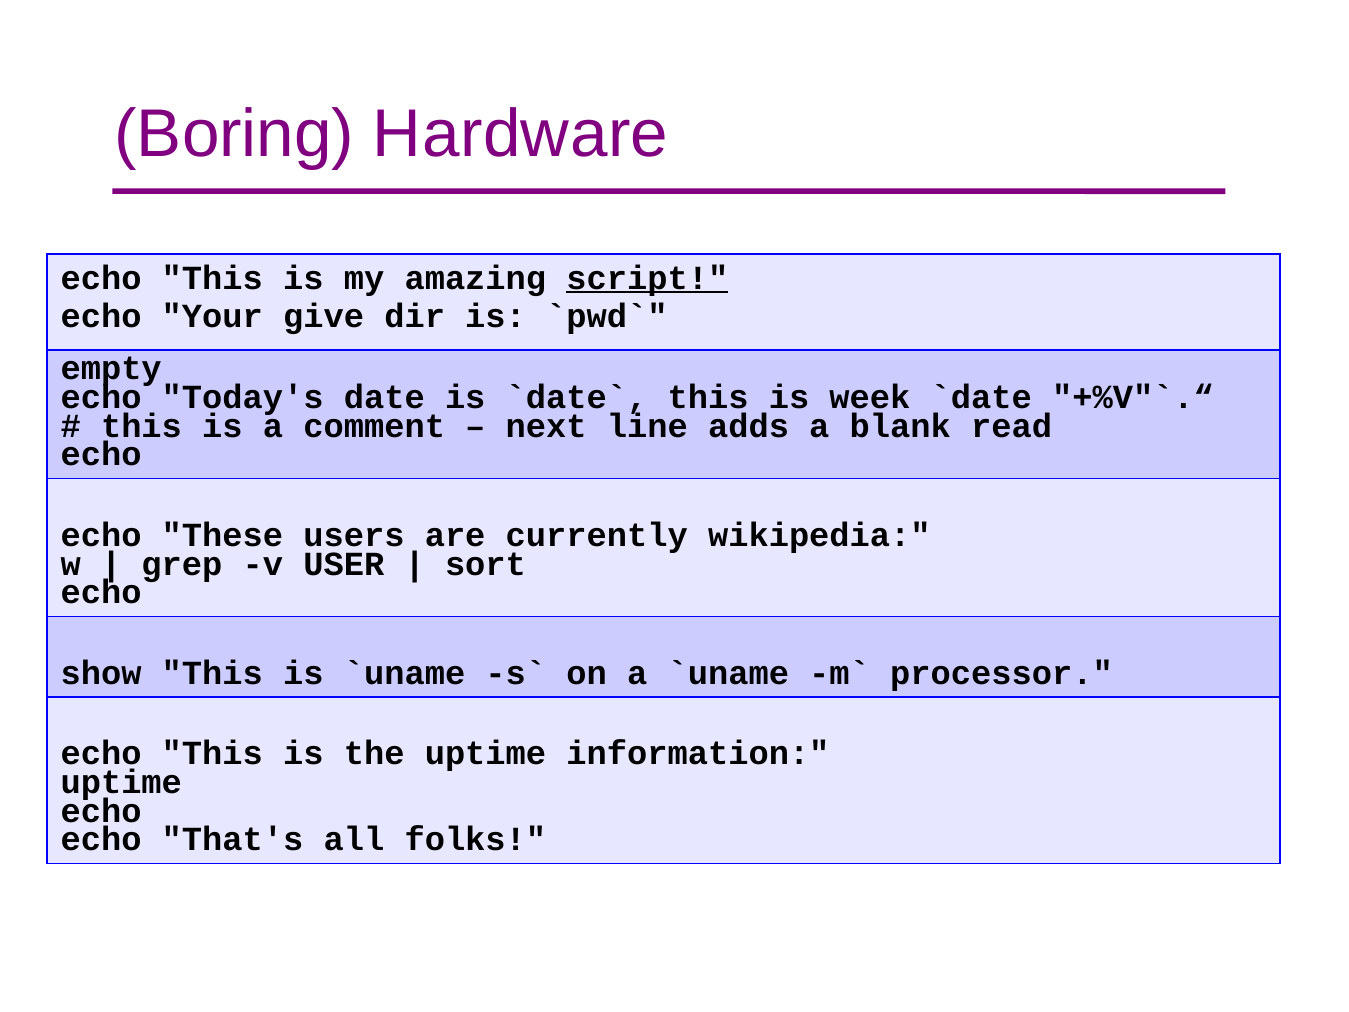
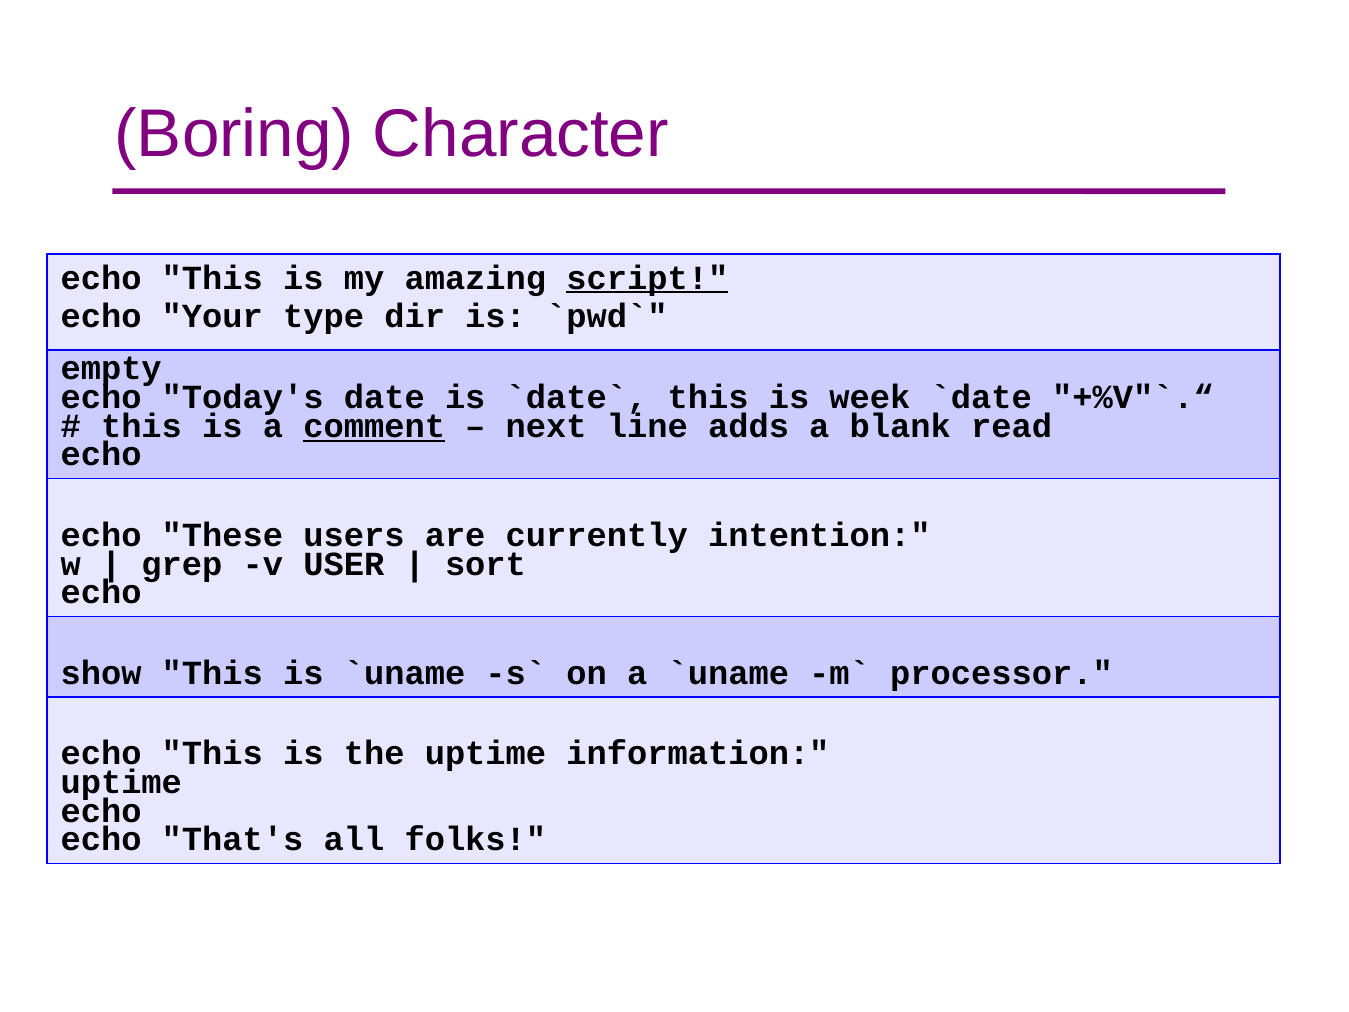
Hardware: Hardware -> Character
give: give -> type
comment underline: none -> present
wikipedia: wikipedia -> intention
